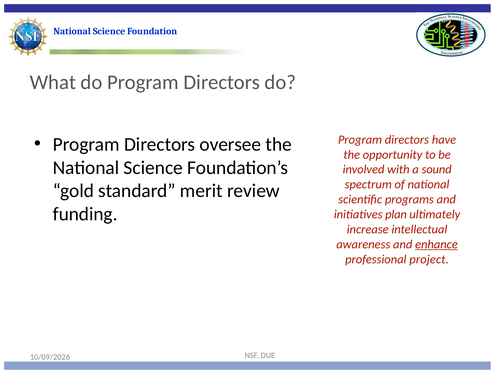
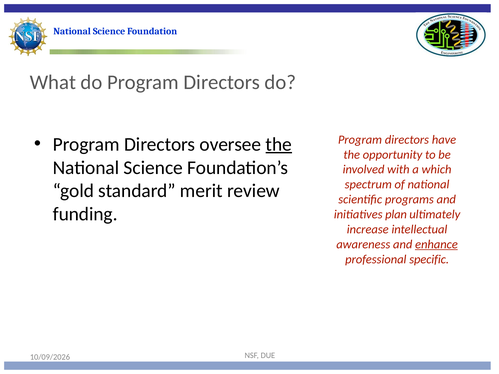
the at (279, 144) underline: none -> present
sound: sound -> which
project: project -> specific
